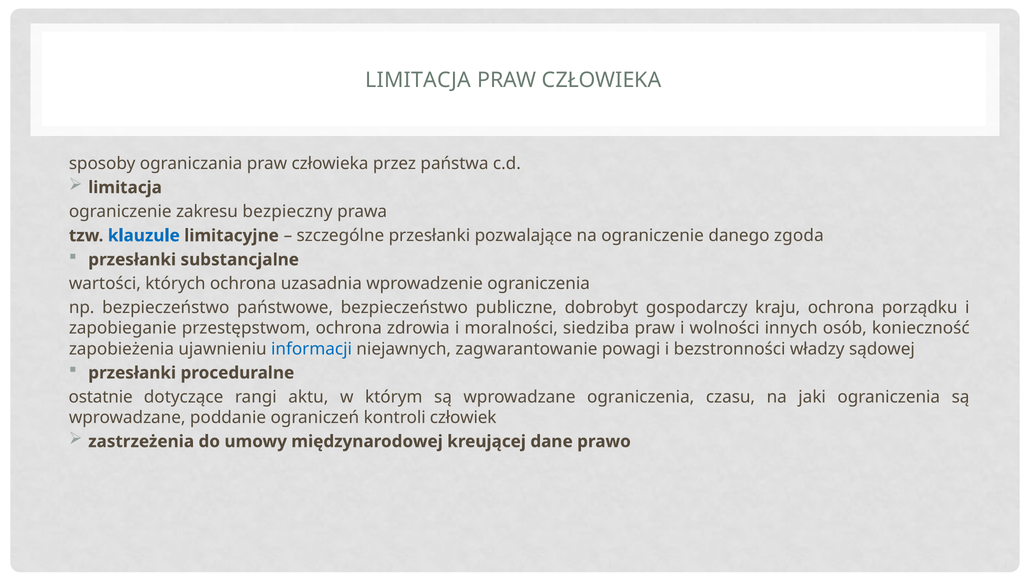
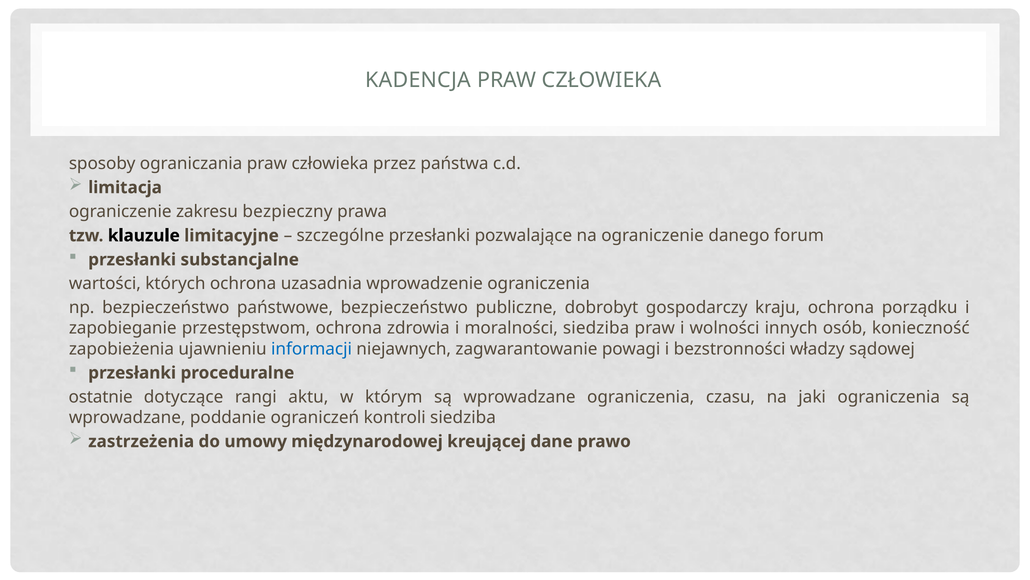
LIMITACJA at (418, 80): LIMITACJA -> KADENCJA
klauzule colour: blue -> black
zgoda: zgoda -> forum
kontroli człowiek: człowiek -> siedziba
